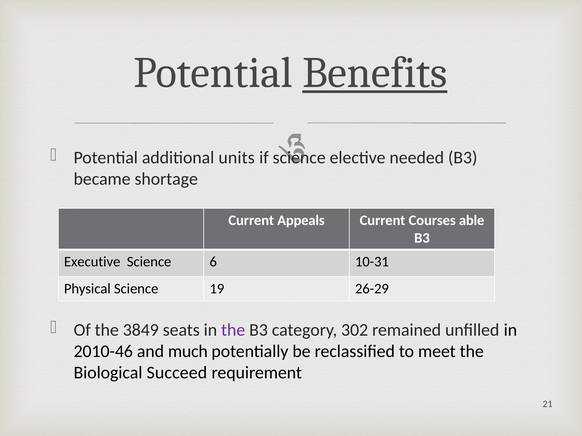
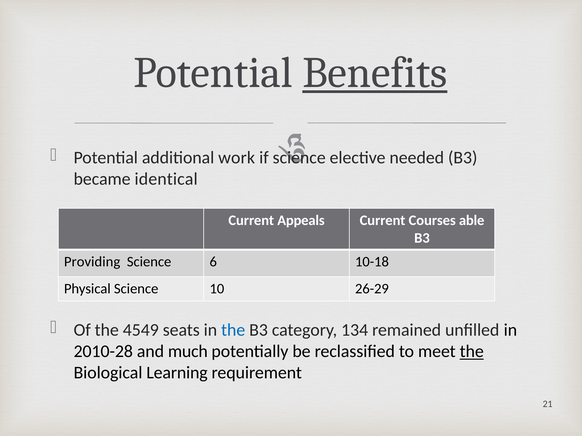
units: units -> work
shortage: shortage -> identical
Executive: Executive -> Providing
10-31: 10-31 -> 10-18
19: 19 -> 10
3849: 3849 -> 4549
the at (233, 330) colour: purple -> blue
302: 302 -> 134
2010-46: 2010-46 -> 2010-28
the at (472, 352) underline: none -> present
Succeed: Succeed -> Learning
